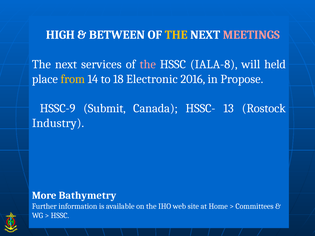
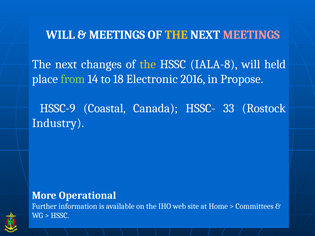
HIGH at (60, 35): HIGH -> WILL
BETWEEN at (117, 35): BETWEEN -> MEETINGS
services: services -> changes
the at (148, 64) colour: pink -> yellow
from colour: yellow -> light green
Submit: Submit -> Coastal
13: 13 -> 33
Bathymetry: Bathymetry -> Operational
